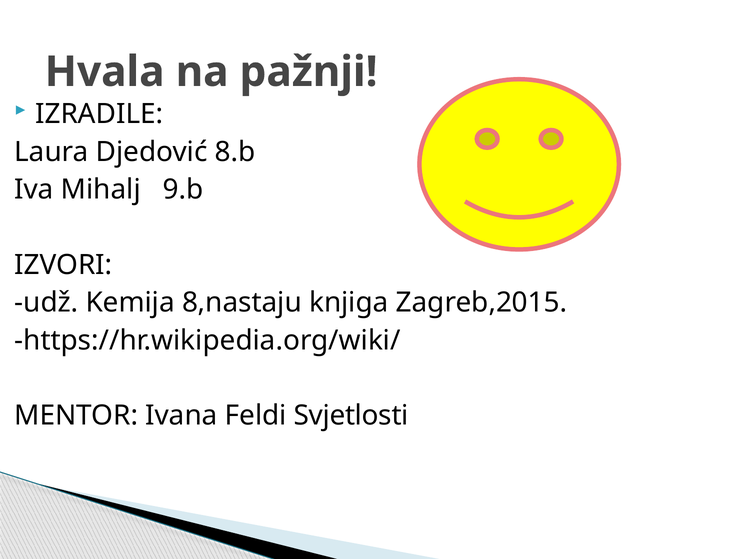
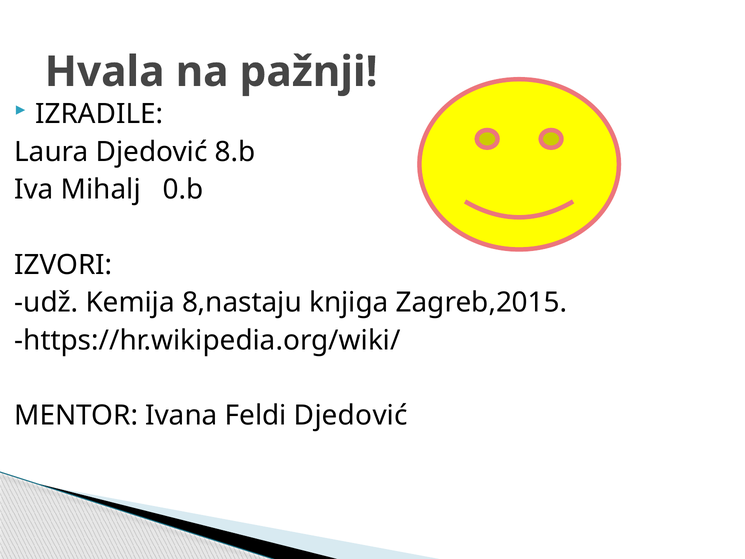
9.b: 9.b -> 0.b
Feldi Svjetlosti: Svjetlosti -> Djedović
